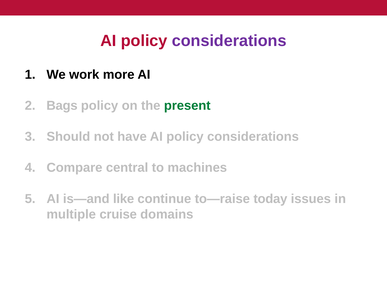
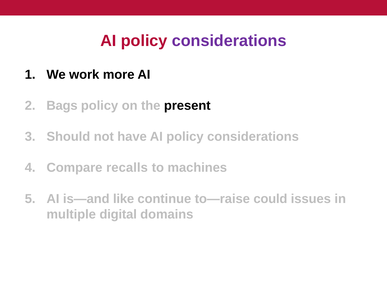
present colour: green -> black
central: central -> recalls
today: today -> could
cruise: cruise -> digital
